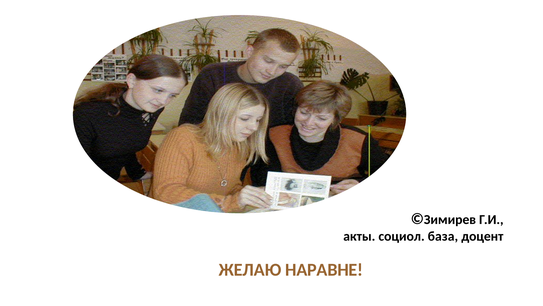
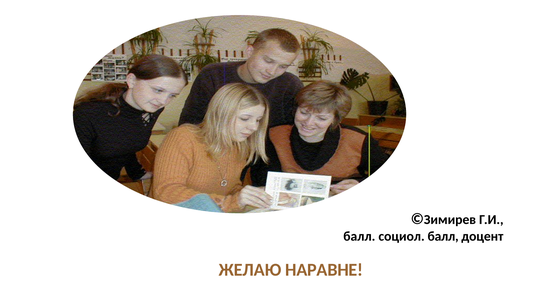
акты at (359, 236): акты -> балл
социол база: база -> балл
